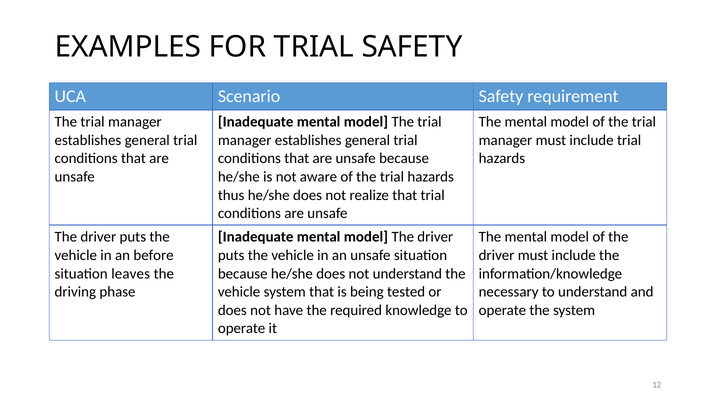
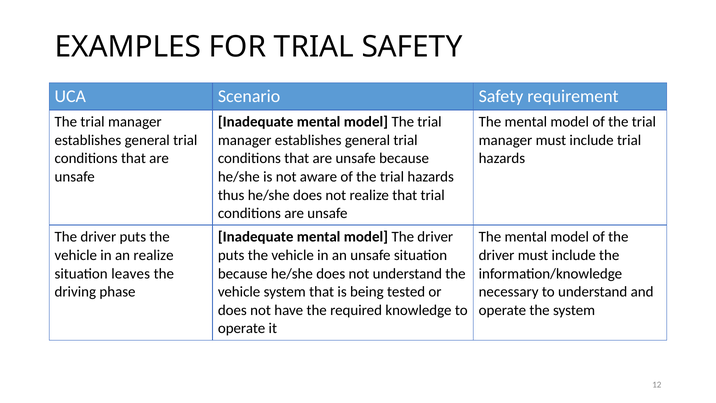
an before: before -> realize
